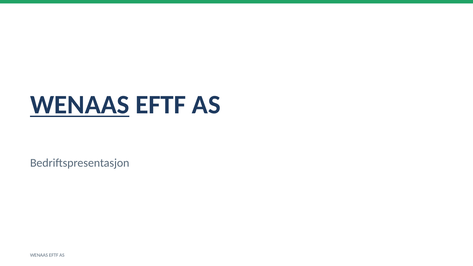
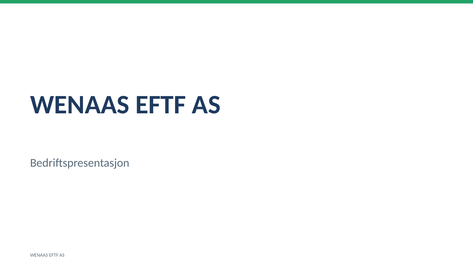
WENAAS at (80, 105) underline: present -> none
